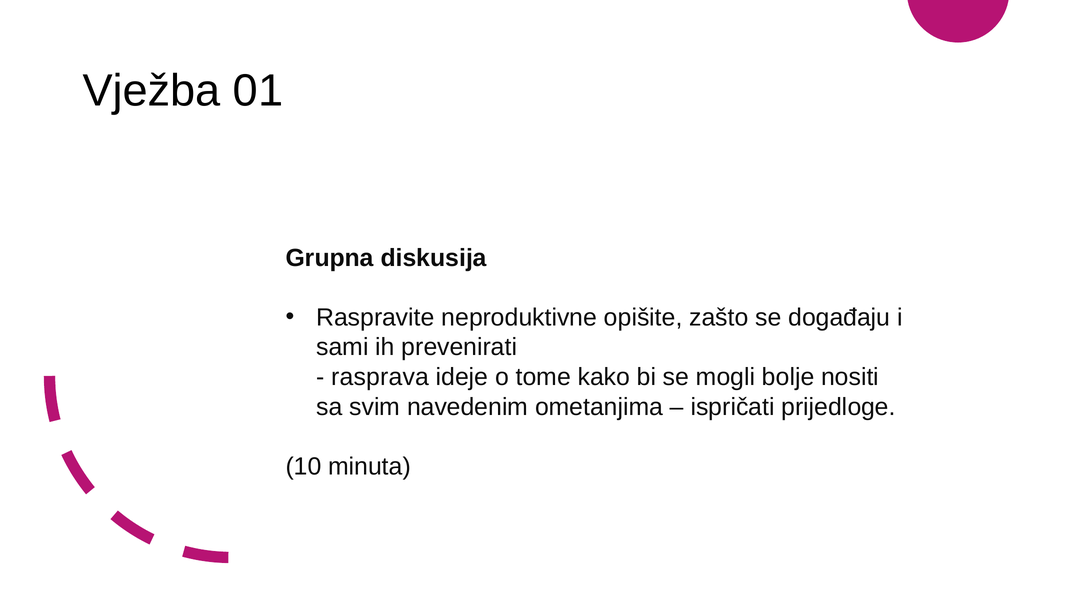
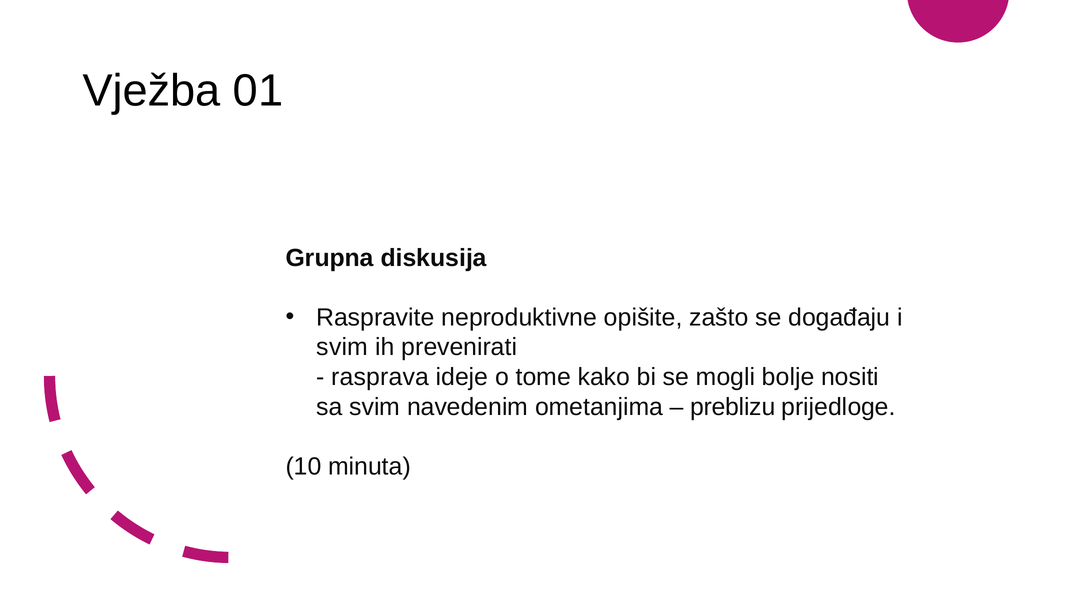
sami at (342, 347): sami -> svim
ispričati: ispričati -> preblizu
